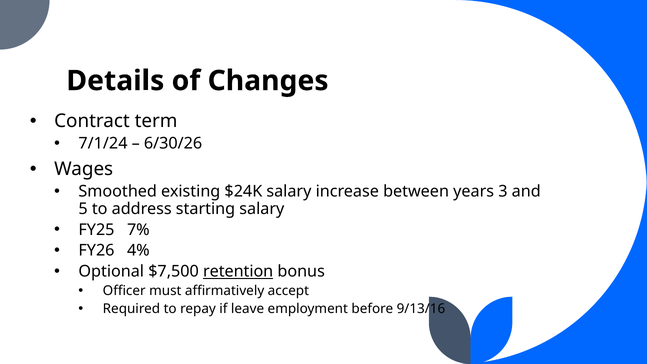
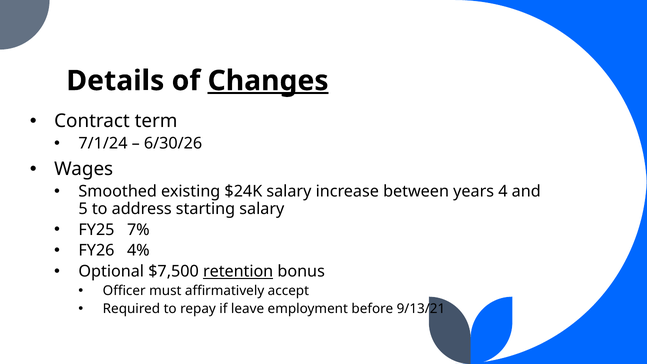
Changes underline: none -> present
3: 3 -> 4
9/13/16: 9/13/16 -> 9/13/21
